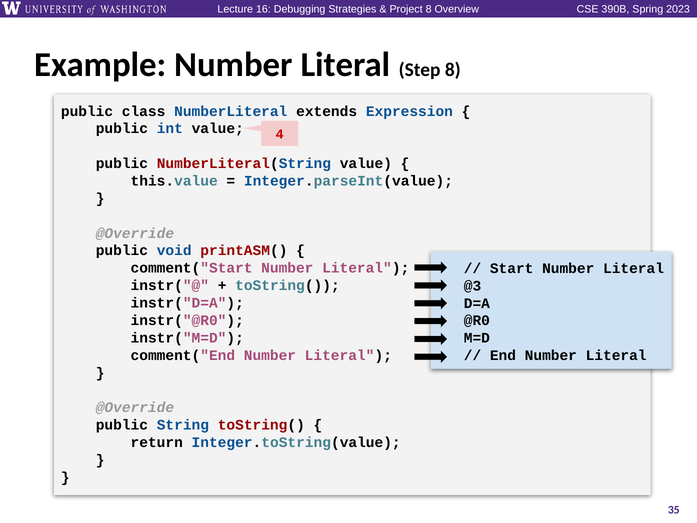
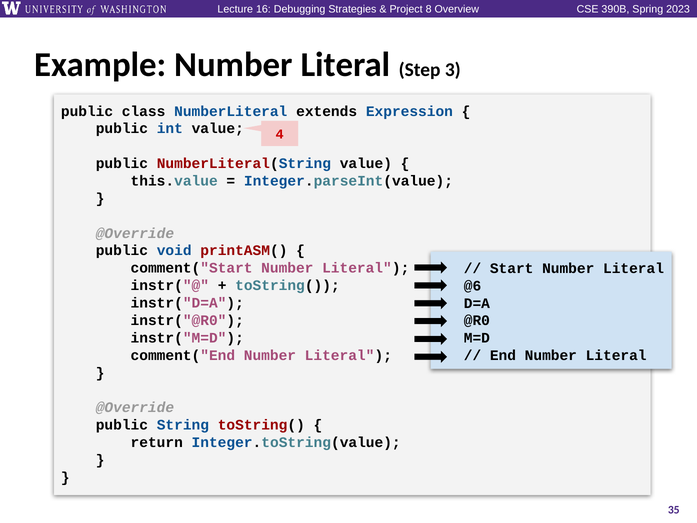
Step 8: 8 -> 3
@3: @3 -> @6
